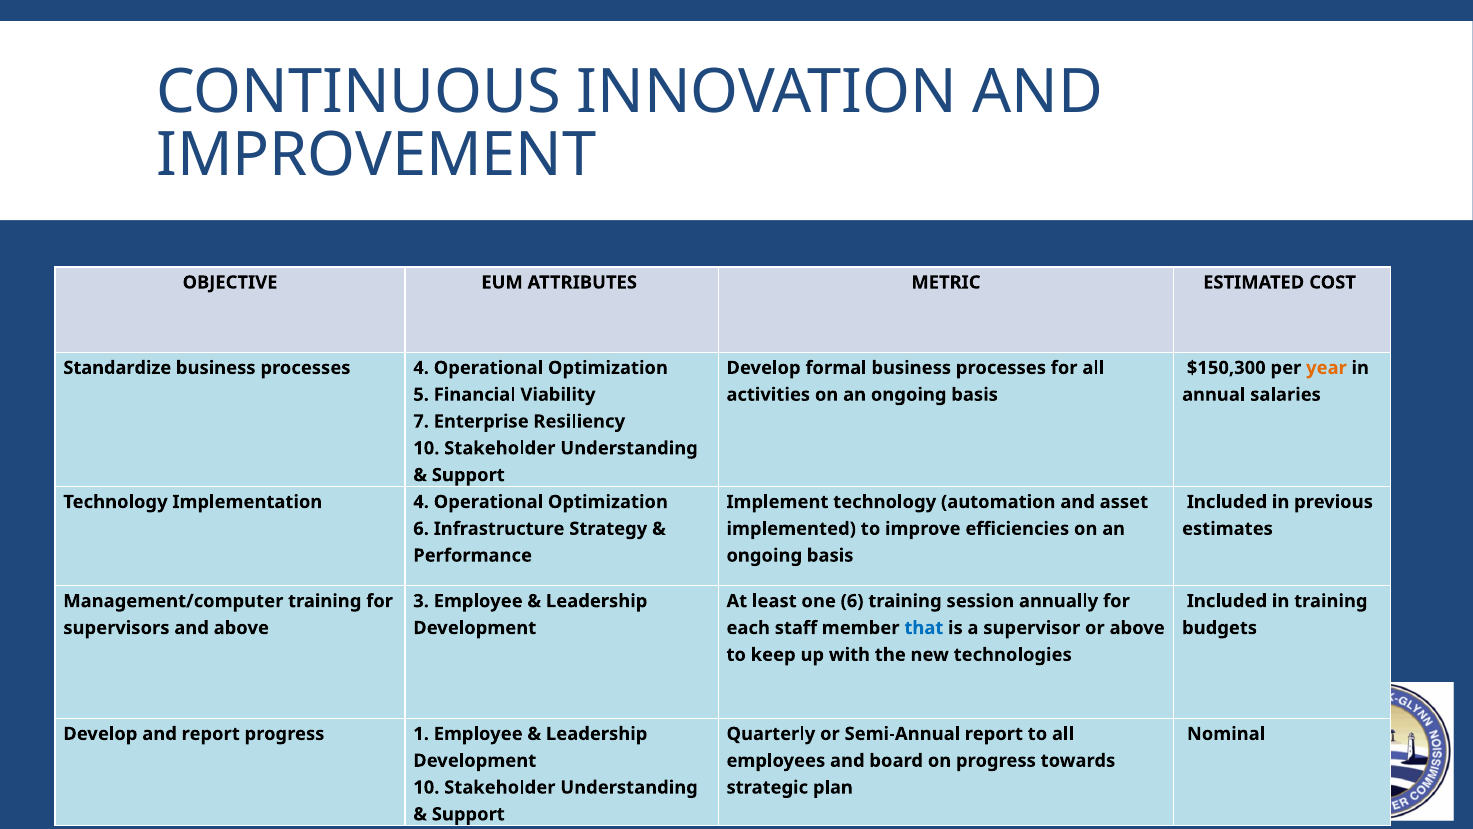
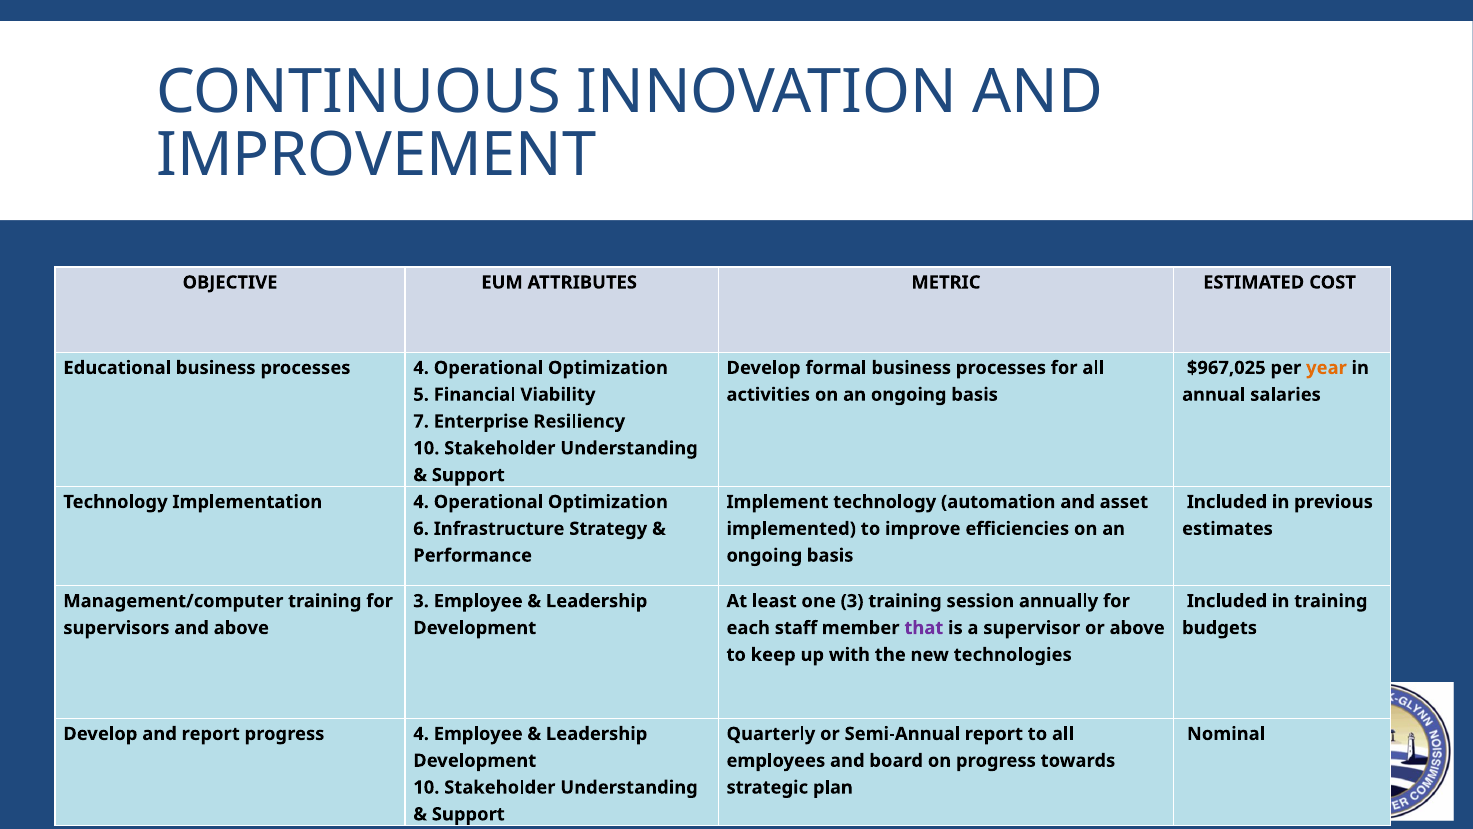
Standardize: Standardize -> Educational
$150,300: $150,300 -> $967,025
one 6: 6 -> 3
that colour: blue -> purple
progress 1: 1 -> 4
